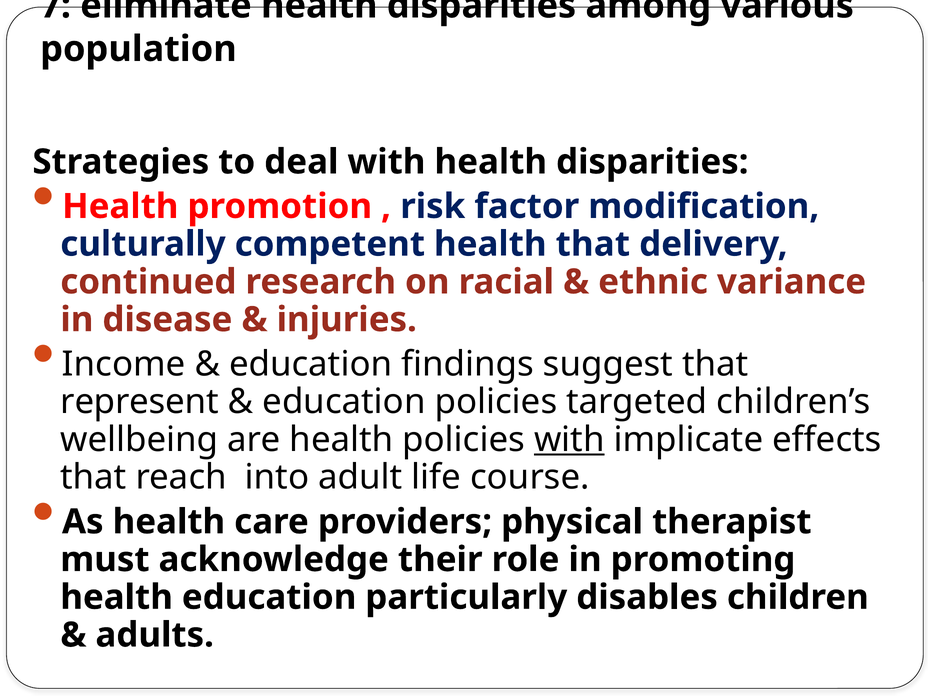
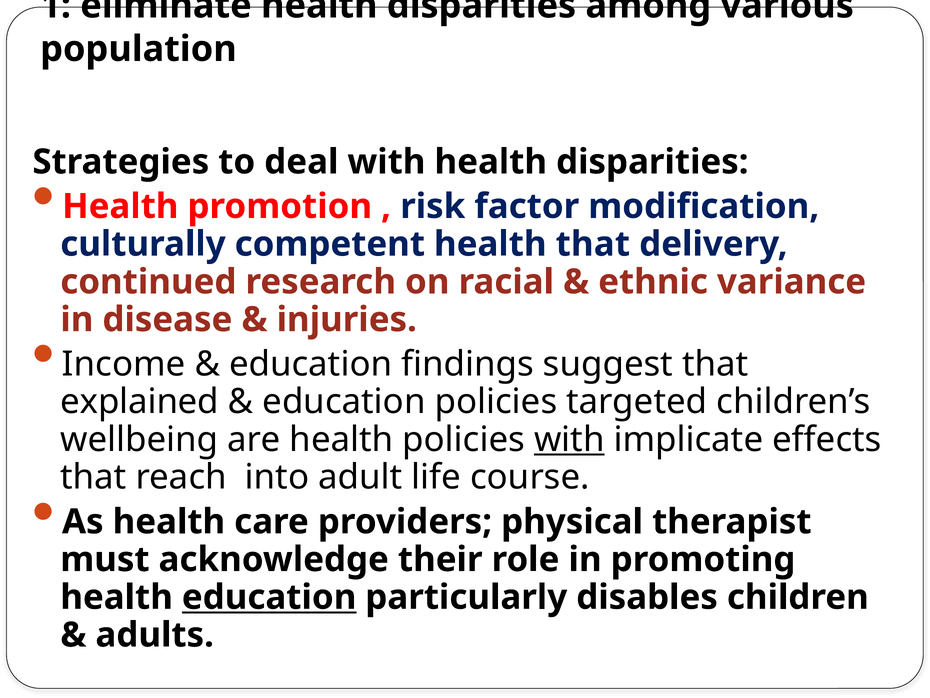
7: 7 -> 1
represent: represent -> explained
education at (269, 597) underline: none -> present
